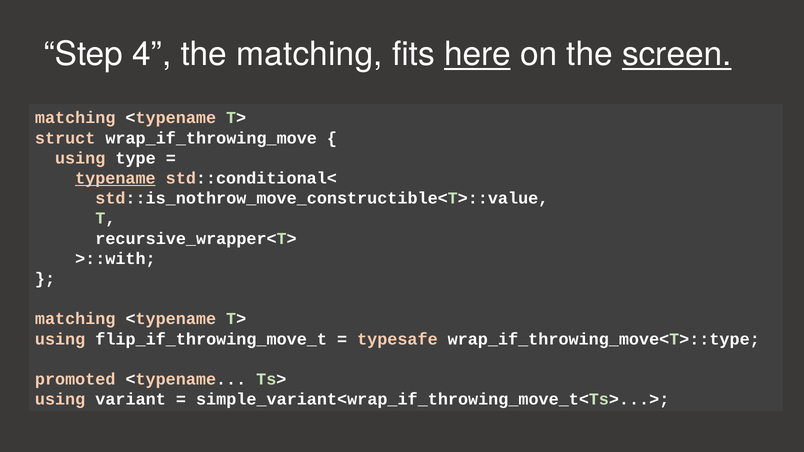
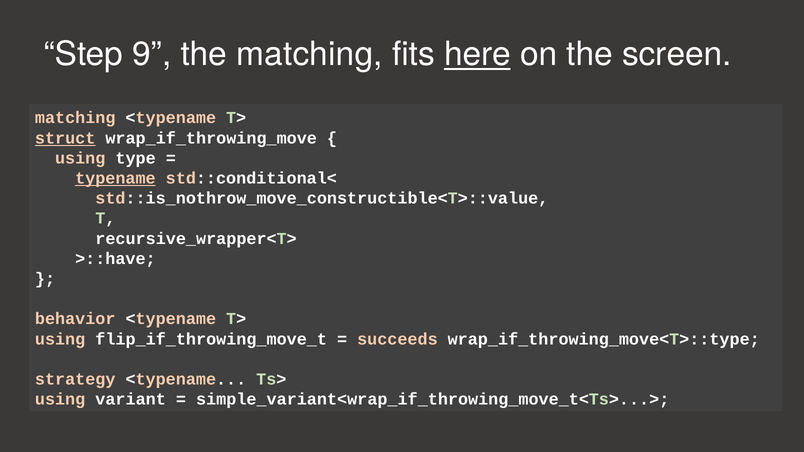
4: 4 -> 9
screen underline: present -> none
struct underline: none -> present
>::with: >::with -> >::have
matching at (75, 319): matching -> behavior
typesafe: typesafe -> succeeds
promoted: promoted -> strategy
